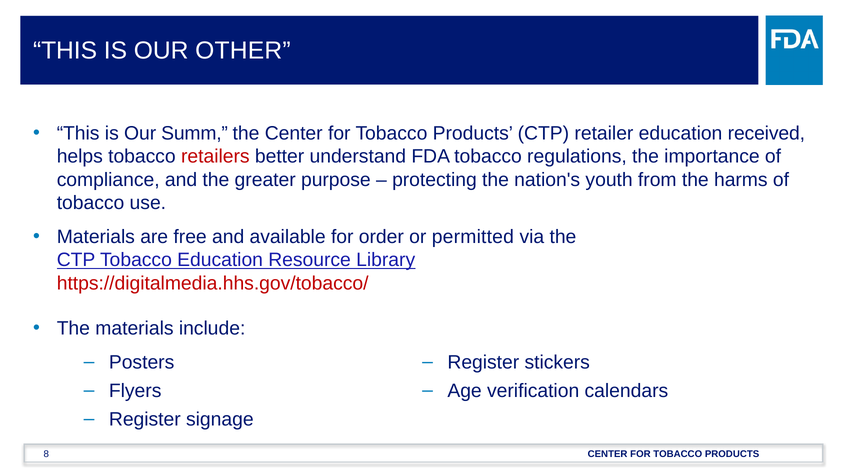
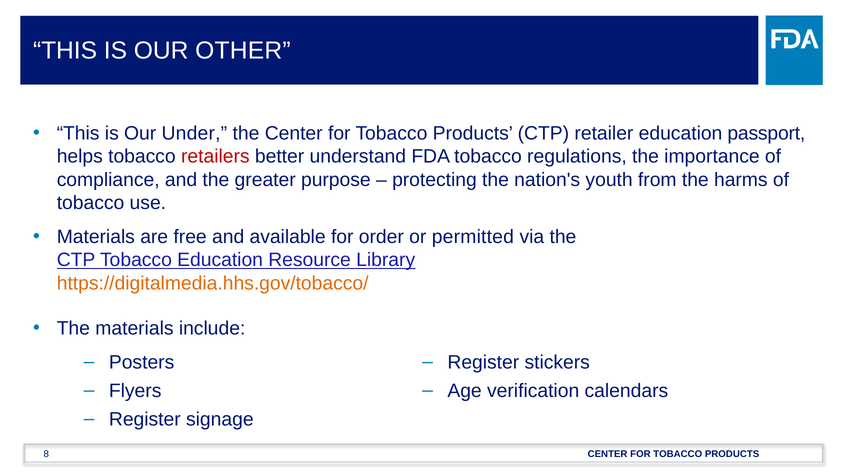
Summ: Summ -> Under
received: received -> passport
https://digitalmedia.hhs.gov/tobacco/ colour: red -> orange
